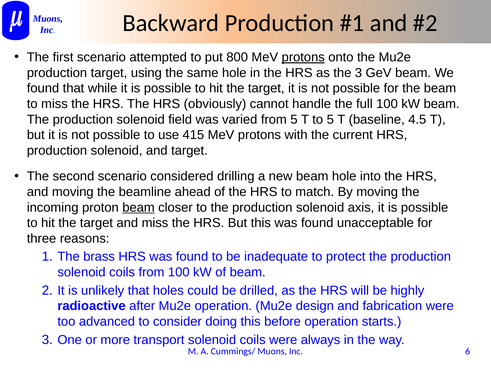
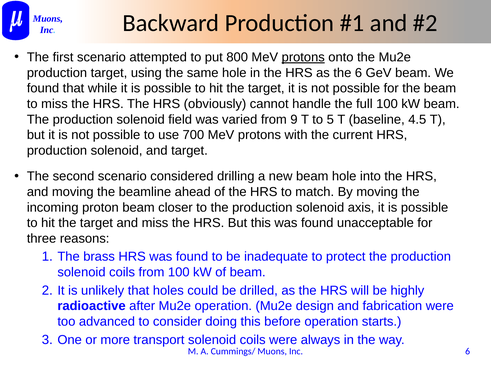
the 3: 3 -> 6
from 5: 5 -> 9
415: 415 -> 700
beam at (138, 208) underline: present -> none
